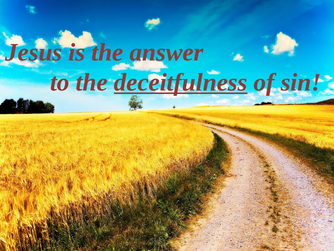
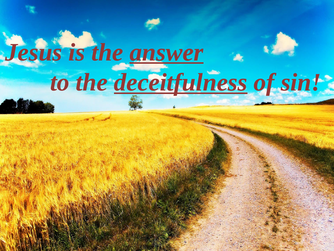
answer underline: none -> present
